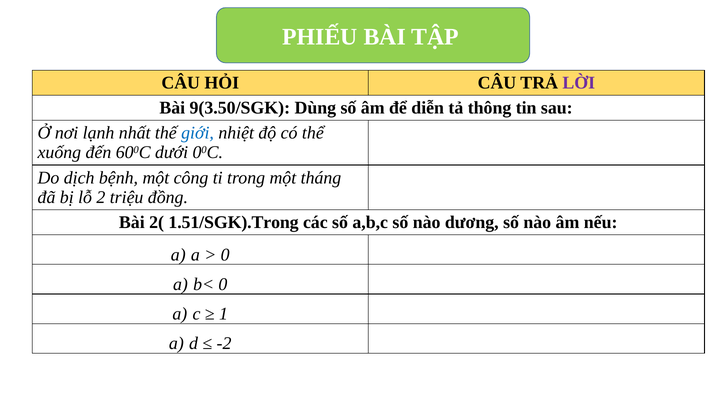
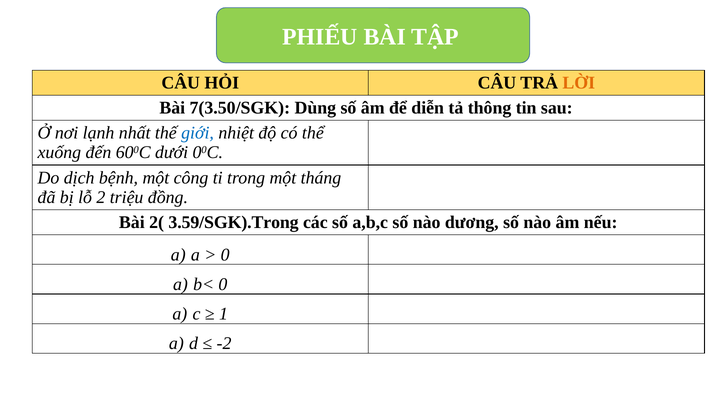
LỜI colour: purple -> orange
9(3.50/SGK: 9(3.50/SGK -> 7(3.50/SGK
1.51/SGK).Trong: 1.51/SGK).Trong -> 3.59/SGK).Trong
